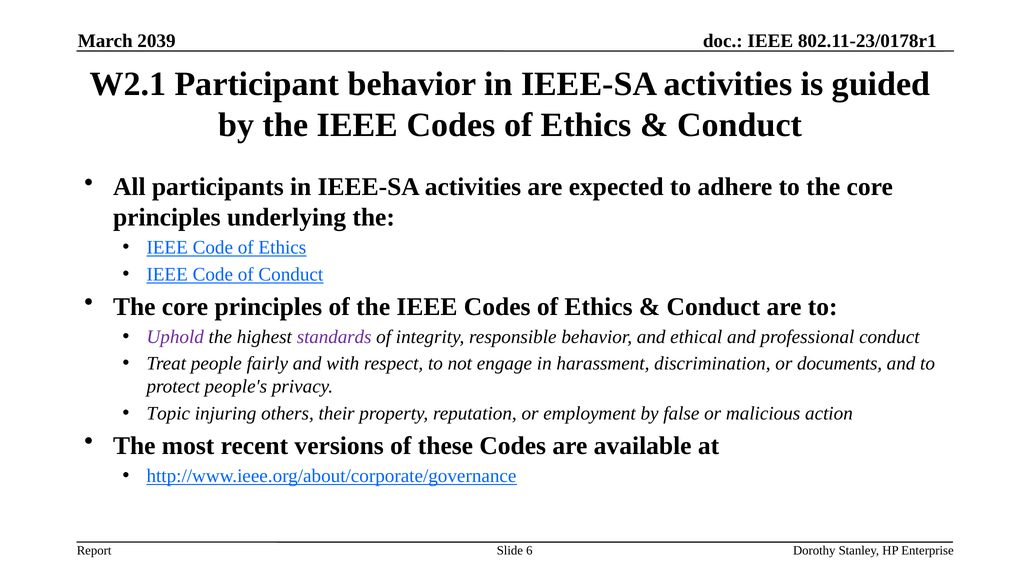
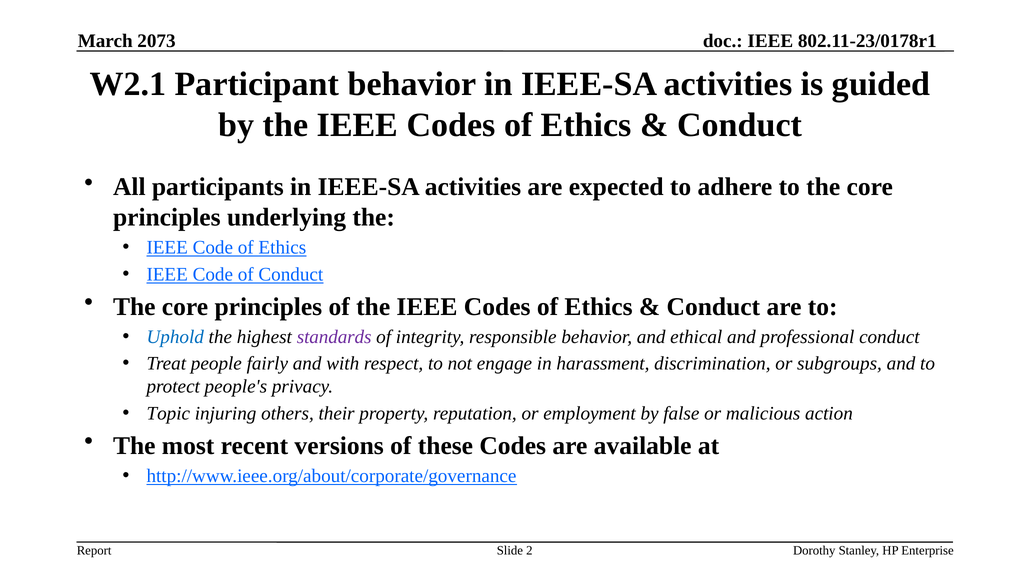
2039: 2039 -> 2073
Uphold colour: purple -> blue
documents: documents -> subgroups
6: 6 -> 2
